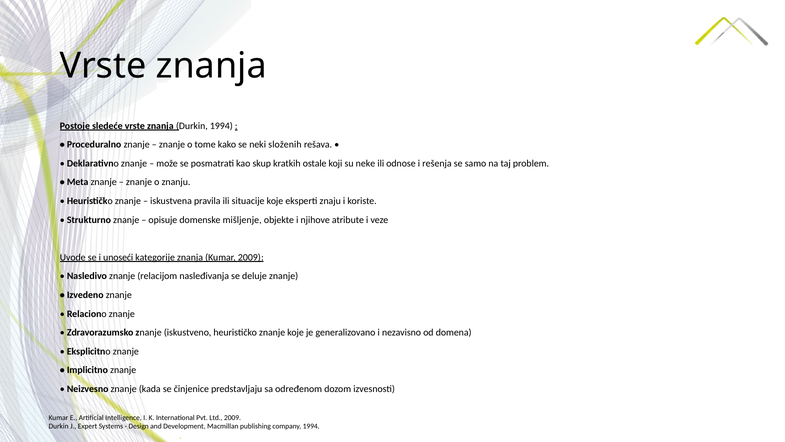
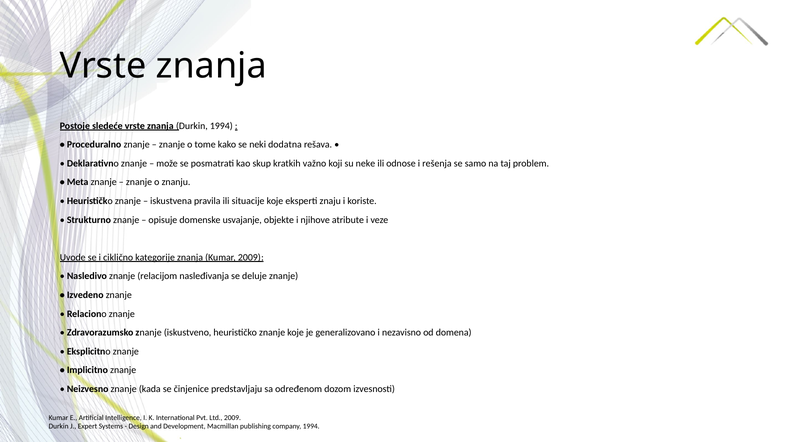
složenih: složenih -> dodatna
ostale: ostale -> važno
mišljenje: mišljenje -> usvajanje
unoseći: unoseći -> ciklično
